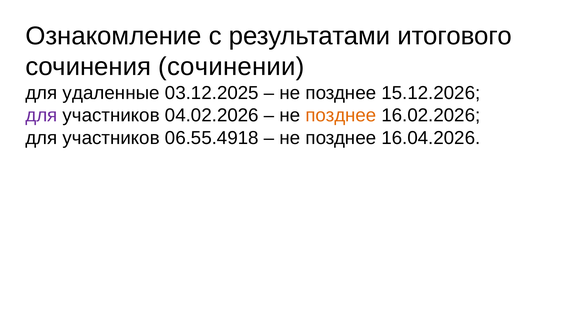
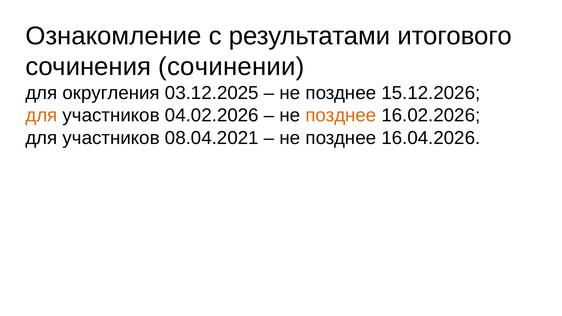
удаленные: удаленные -> округления
для at (41, 115) colour: purple -> orange
06.55.4918: 06.55.4918 -> 08.04.2021
